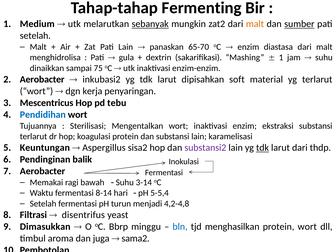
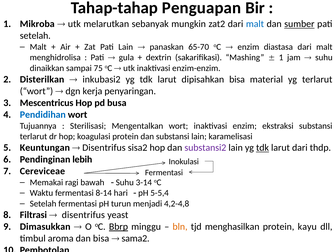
Fermenting: Fermenting -> Penguapan
Medium: Medium -> Mikroba
sebanyak underline: present -> none
malt at (255, 24) colour: orange -> blue
Aerobacter at (42, 79): Aerobacter -> Disterilkan
dipisahkan soft: soft -> bisa
tebu: tebu -> busa
Aspergillus at (104, 148): Aspergillus -> Disentrifus
balik: balik -> lebih
Aerobacter at (43, 171): Aerobacter -> Cereviceae
Bbrp underline: none -> present
bln colour: blue -> orange
protein wort: wort -> kayu
dan juga: juga -> bisa
